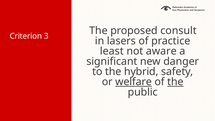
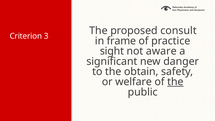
lasers: lasers -> frame
least: least -> sight
hybrid: hybrid -> obtain
welfare underline: present -> none
